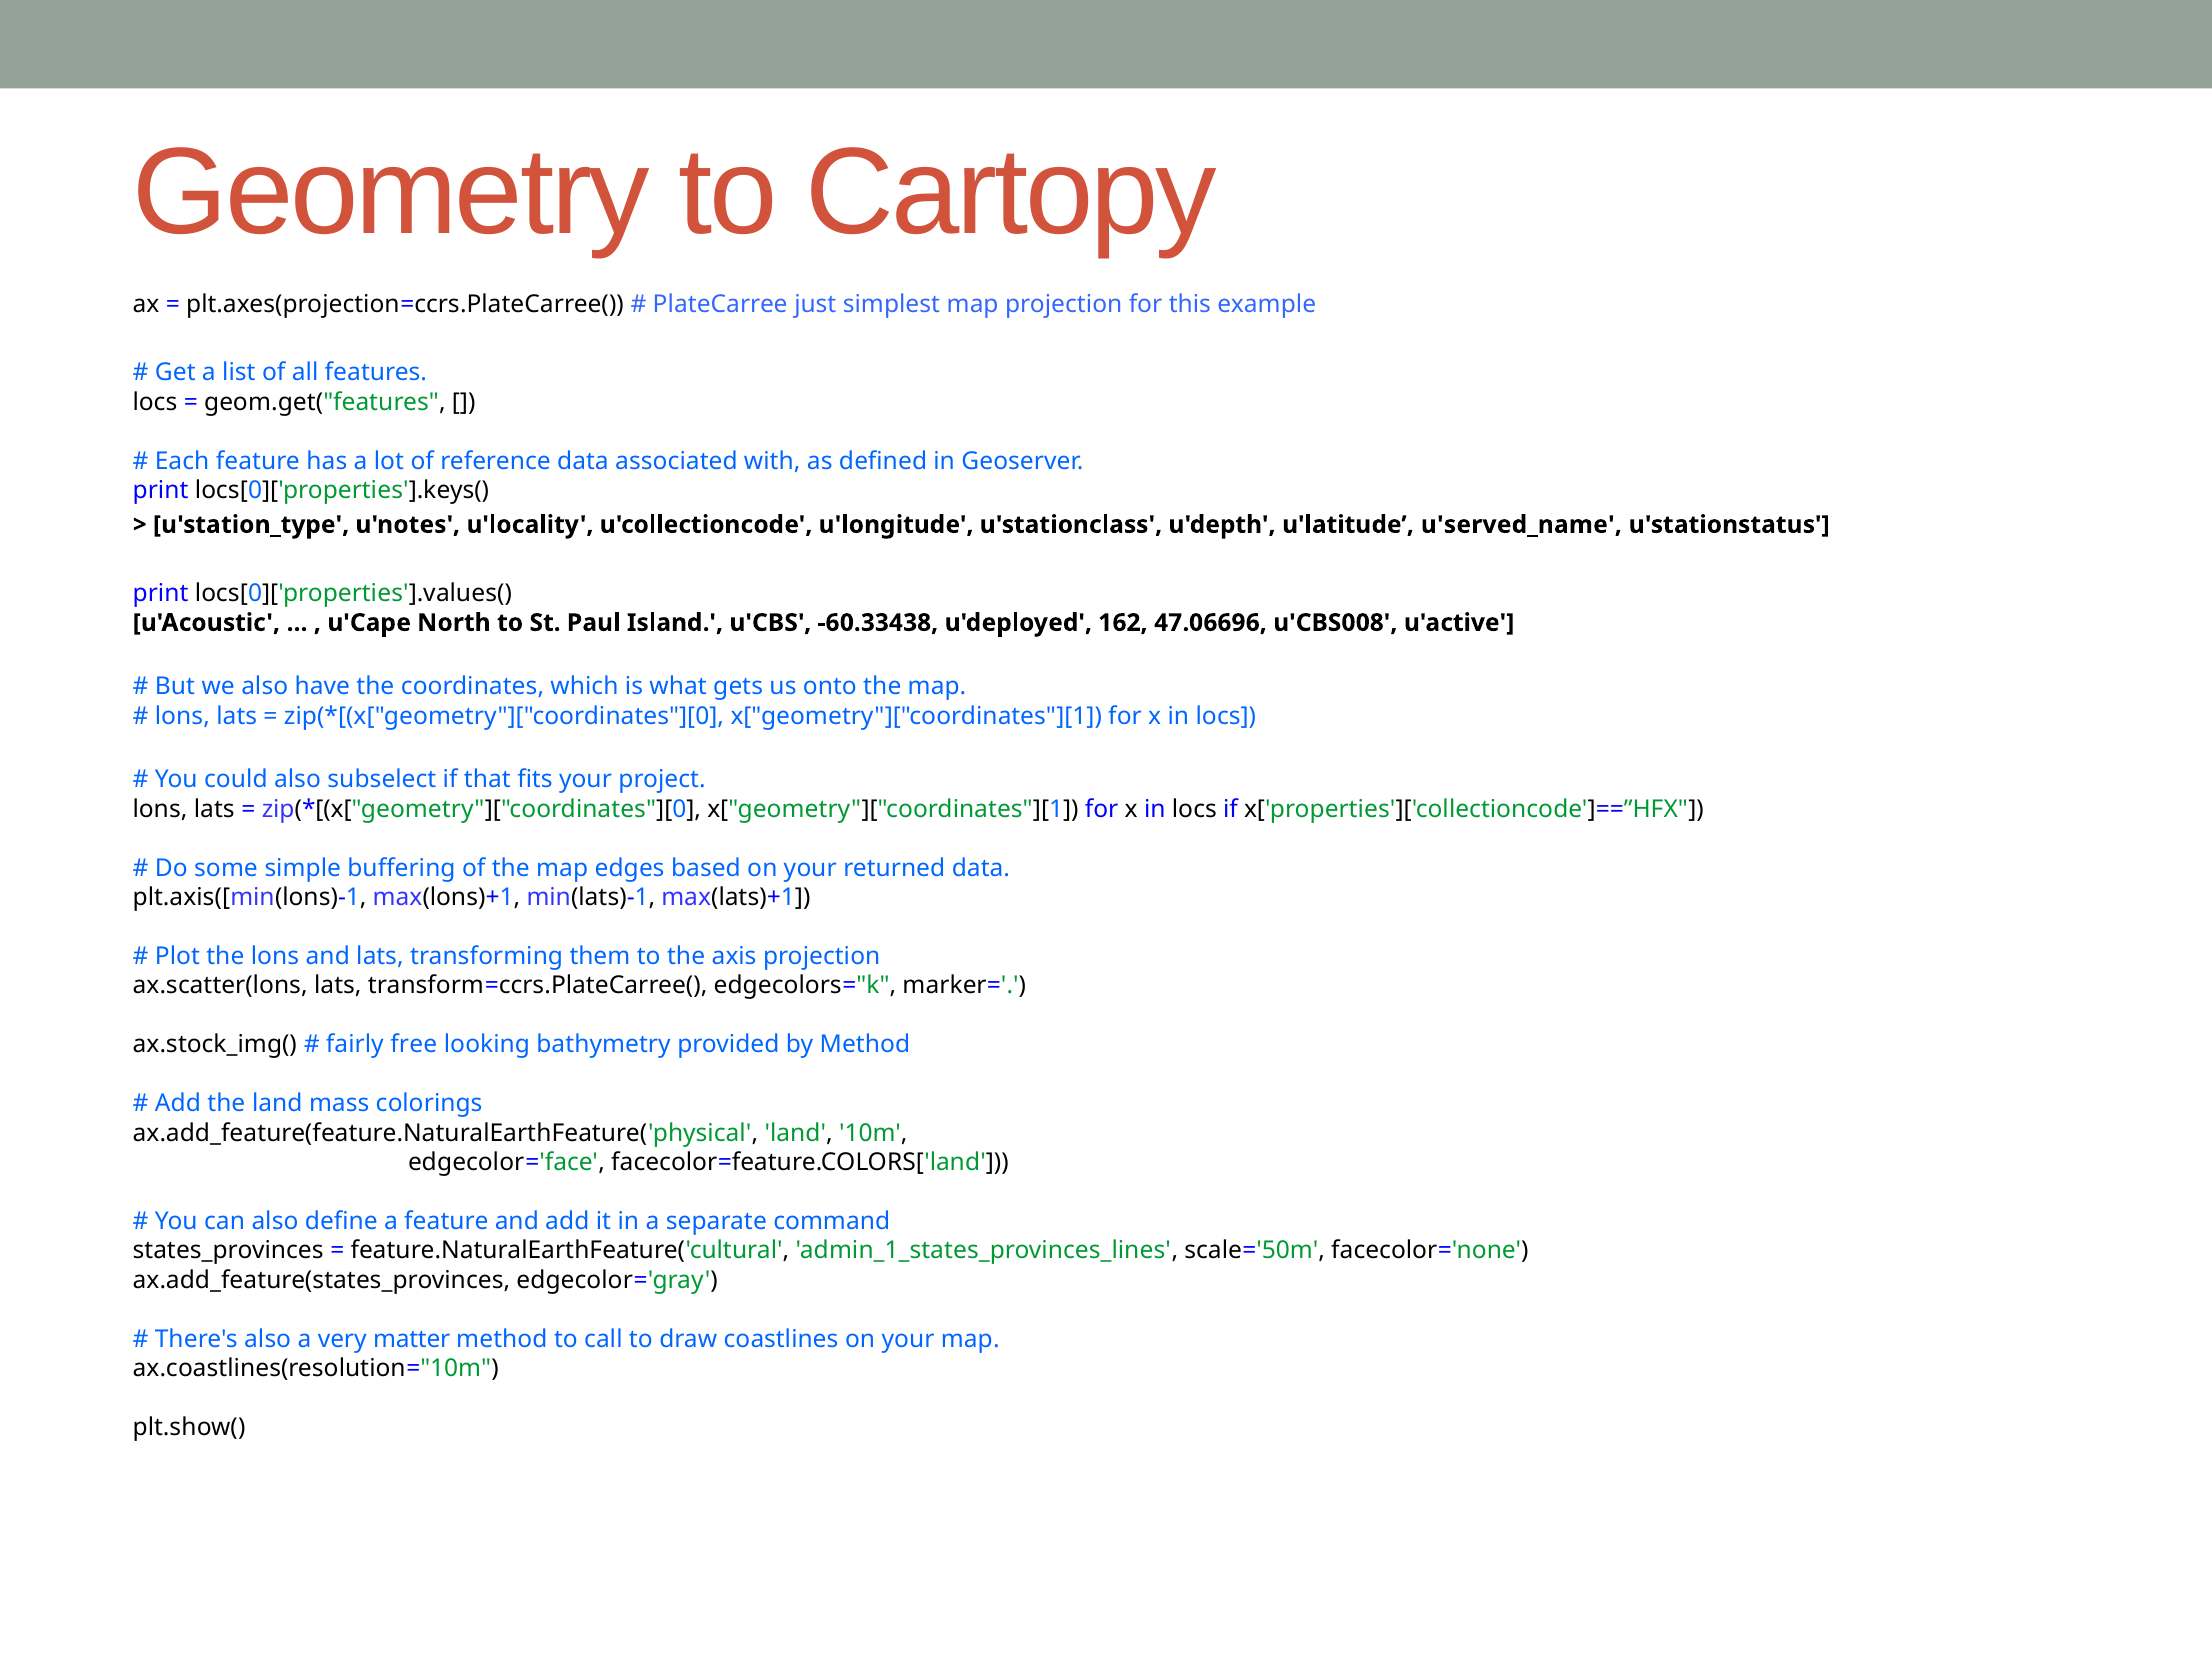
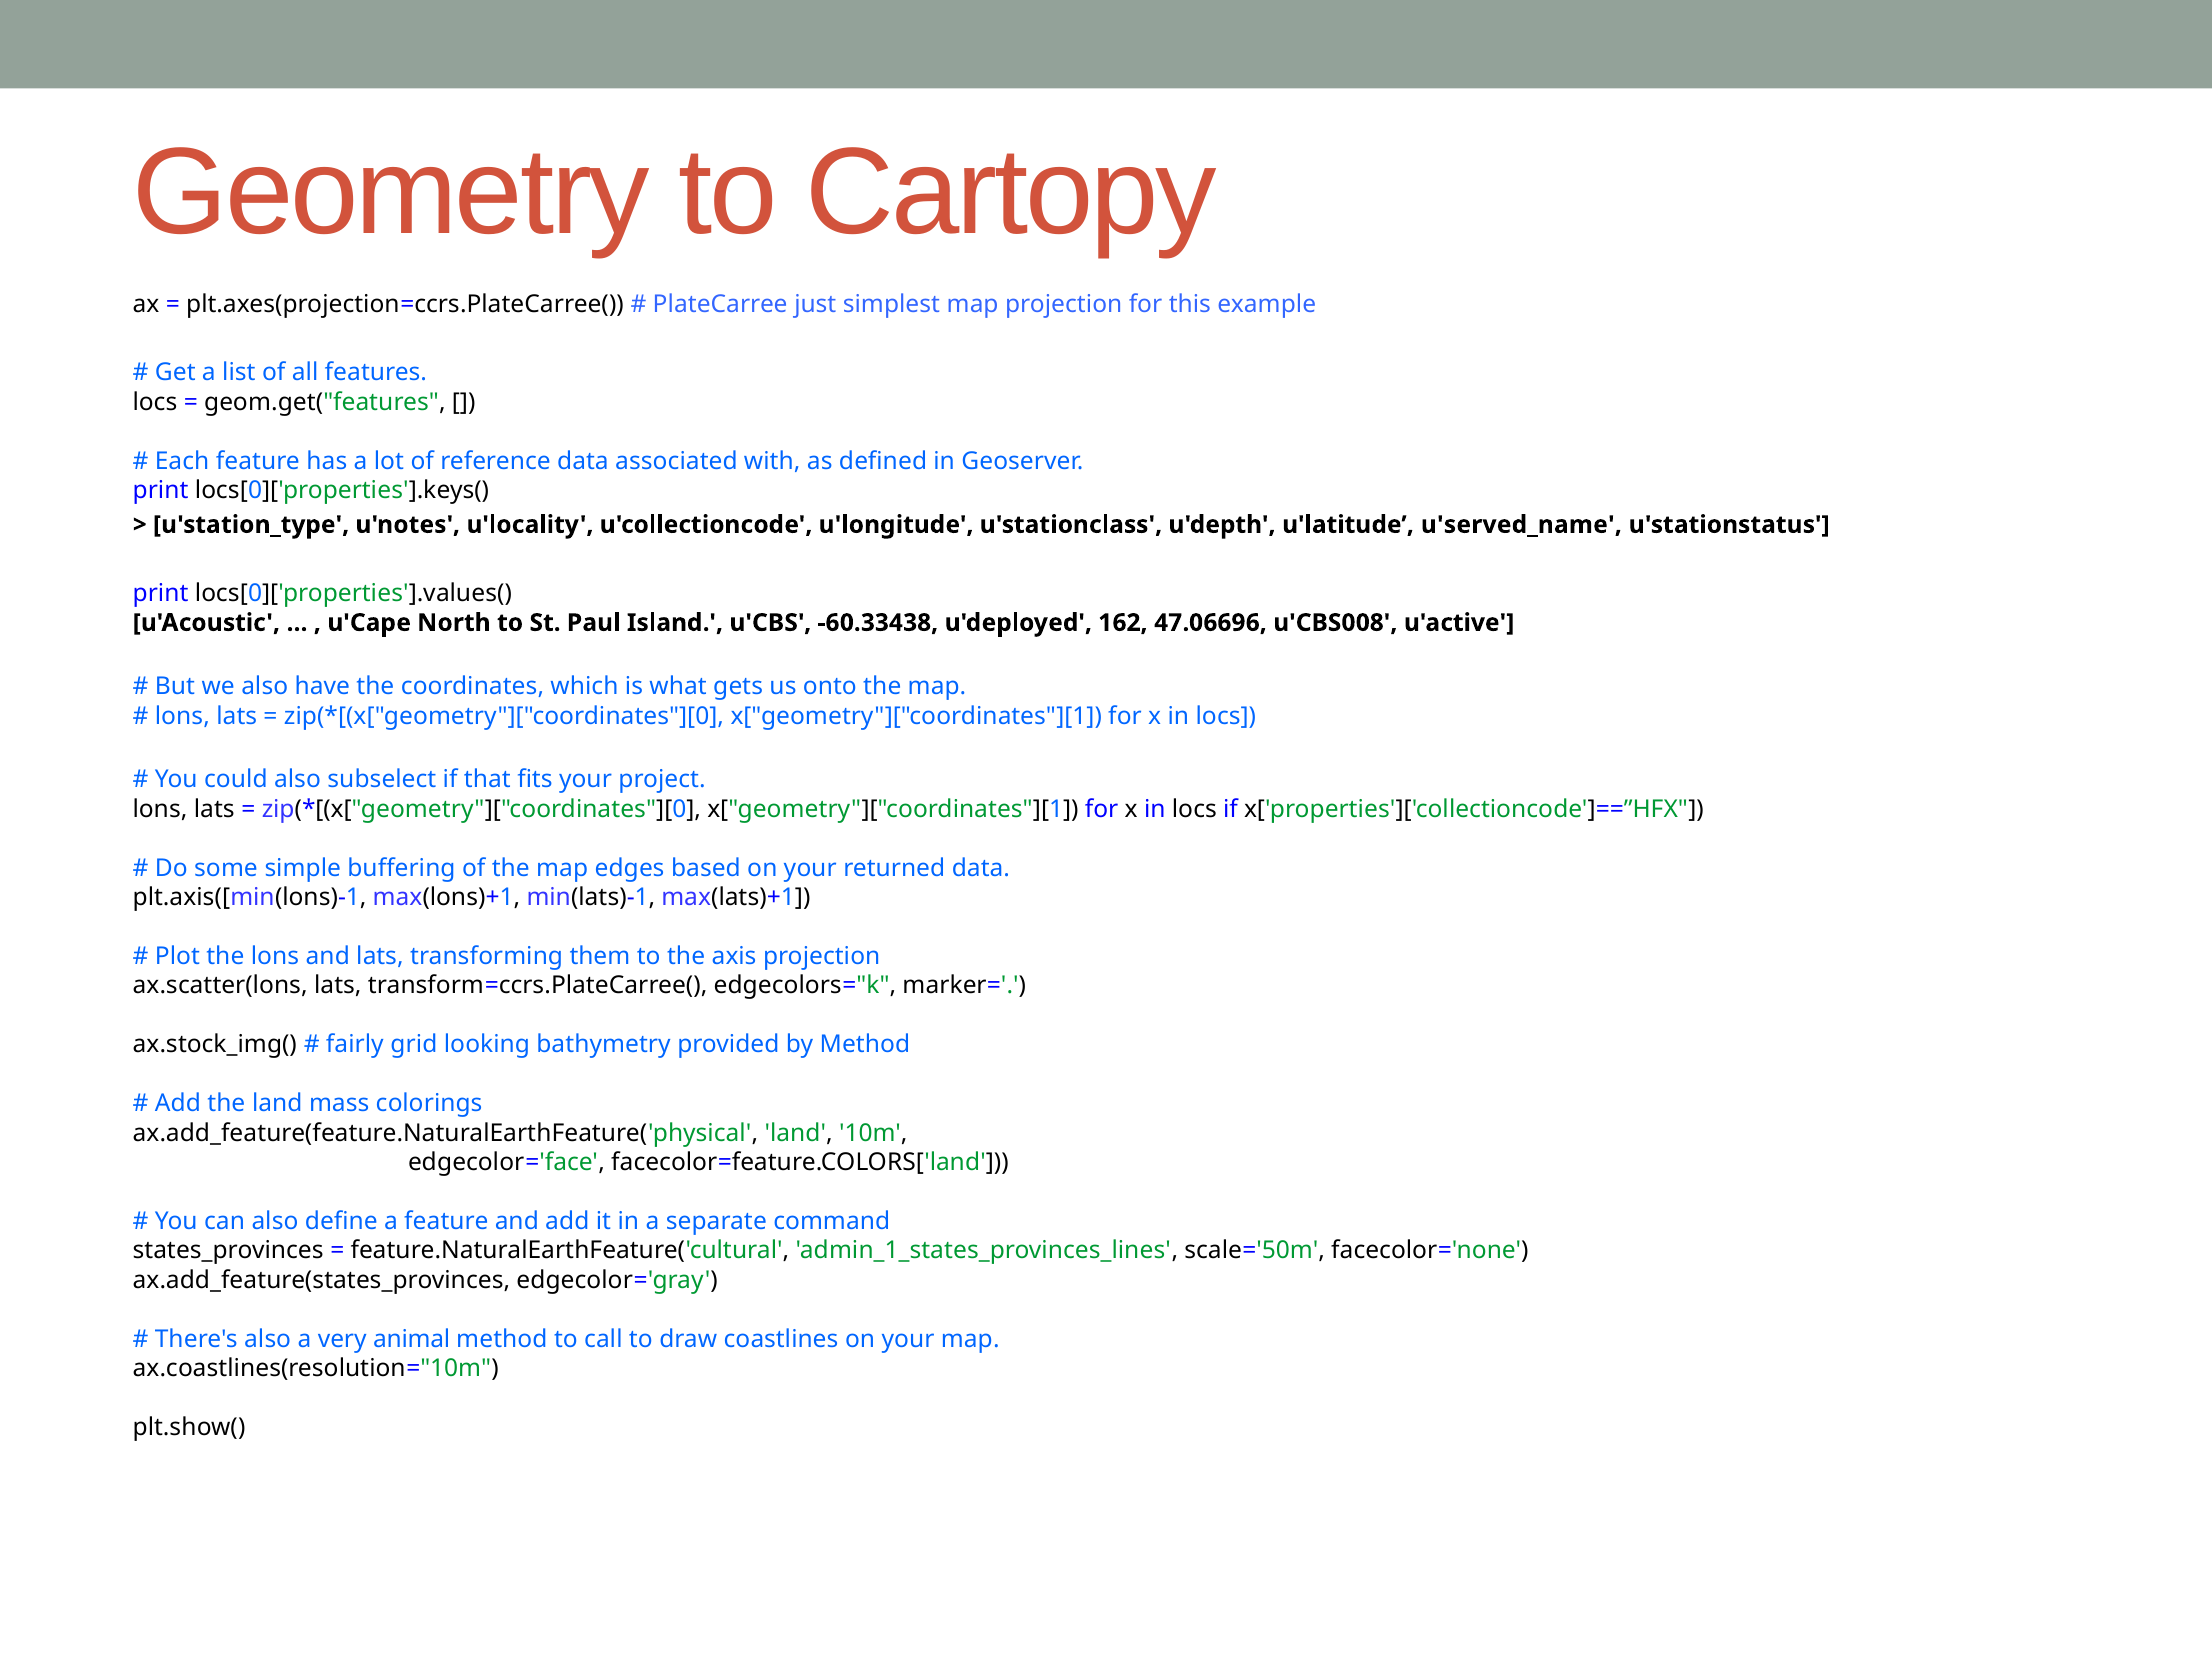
free: free -> grid
matter: matter -> animal
